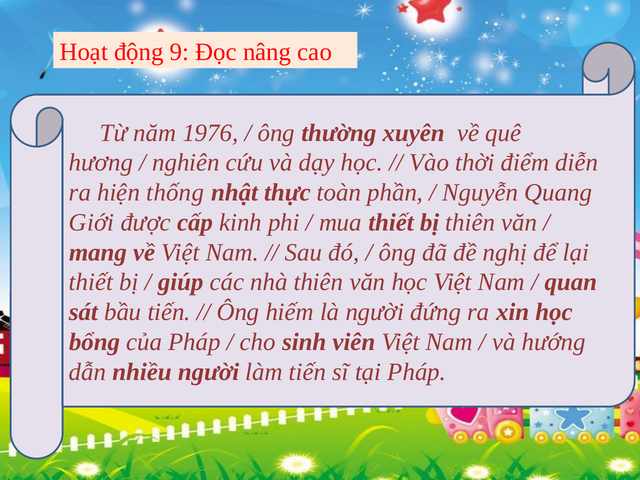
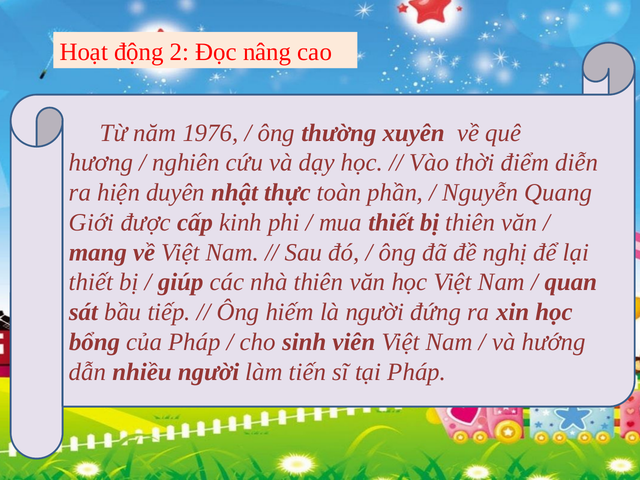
9: 9 -> 2
thống: thống -> duyên
bầu tiến: tiến -> tiếp
